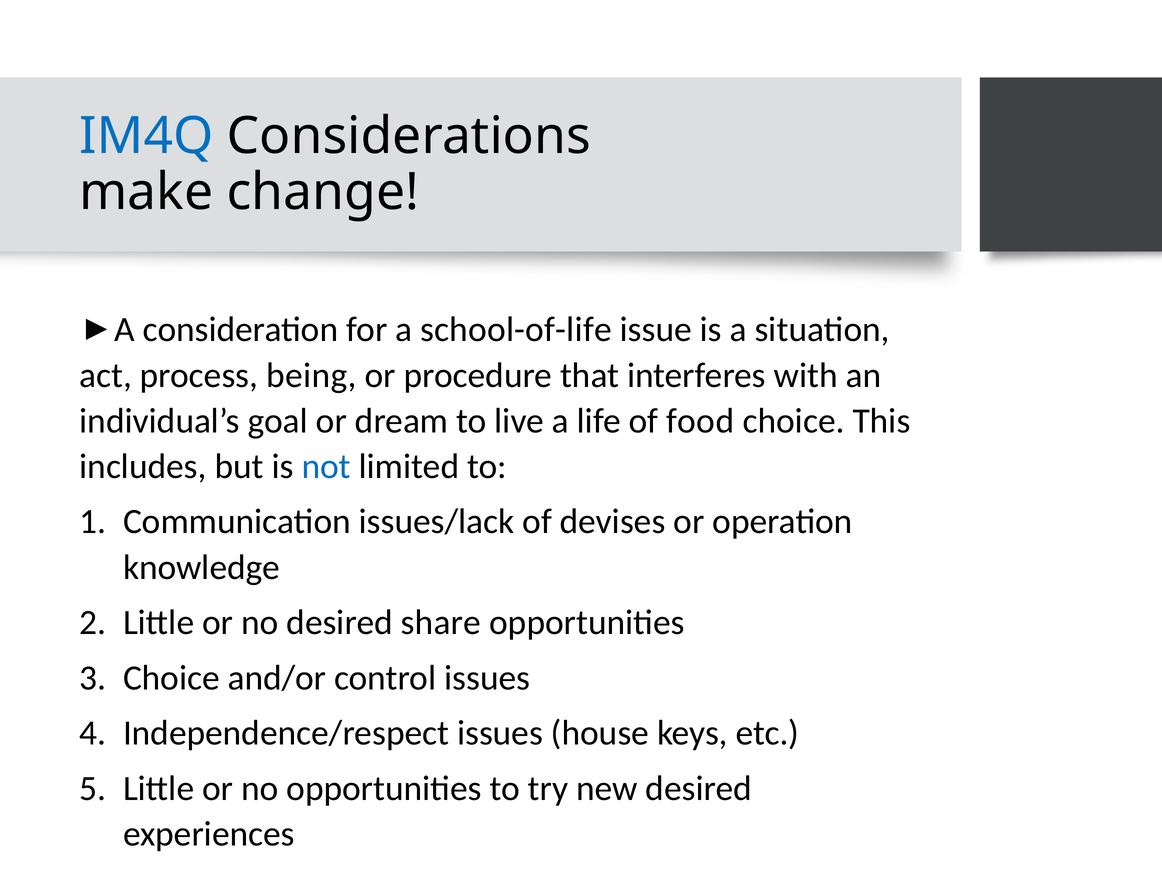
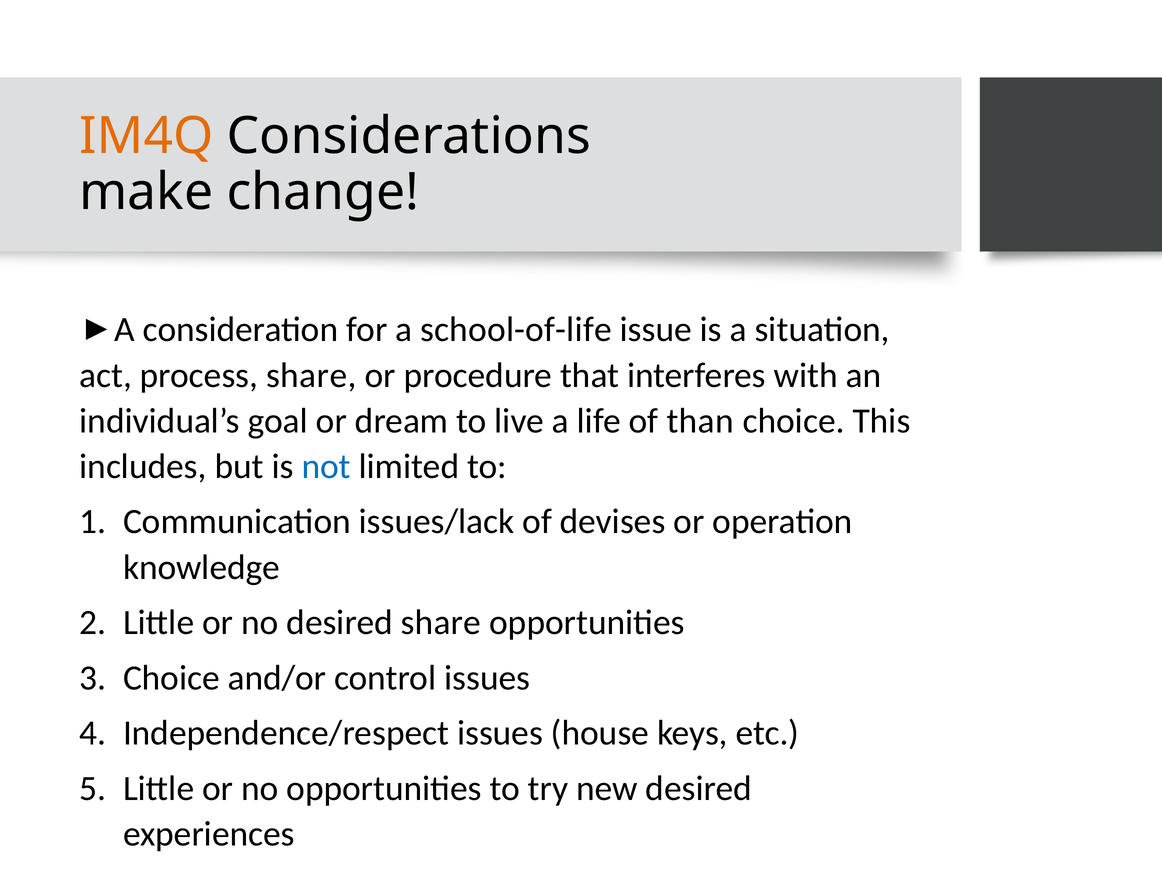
IM4Q colour: blue -> orange
process being: being -> share
food: food -> than
